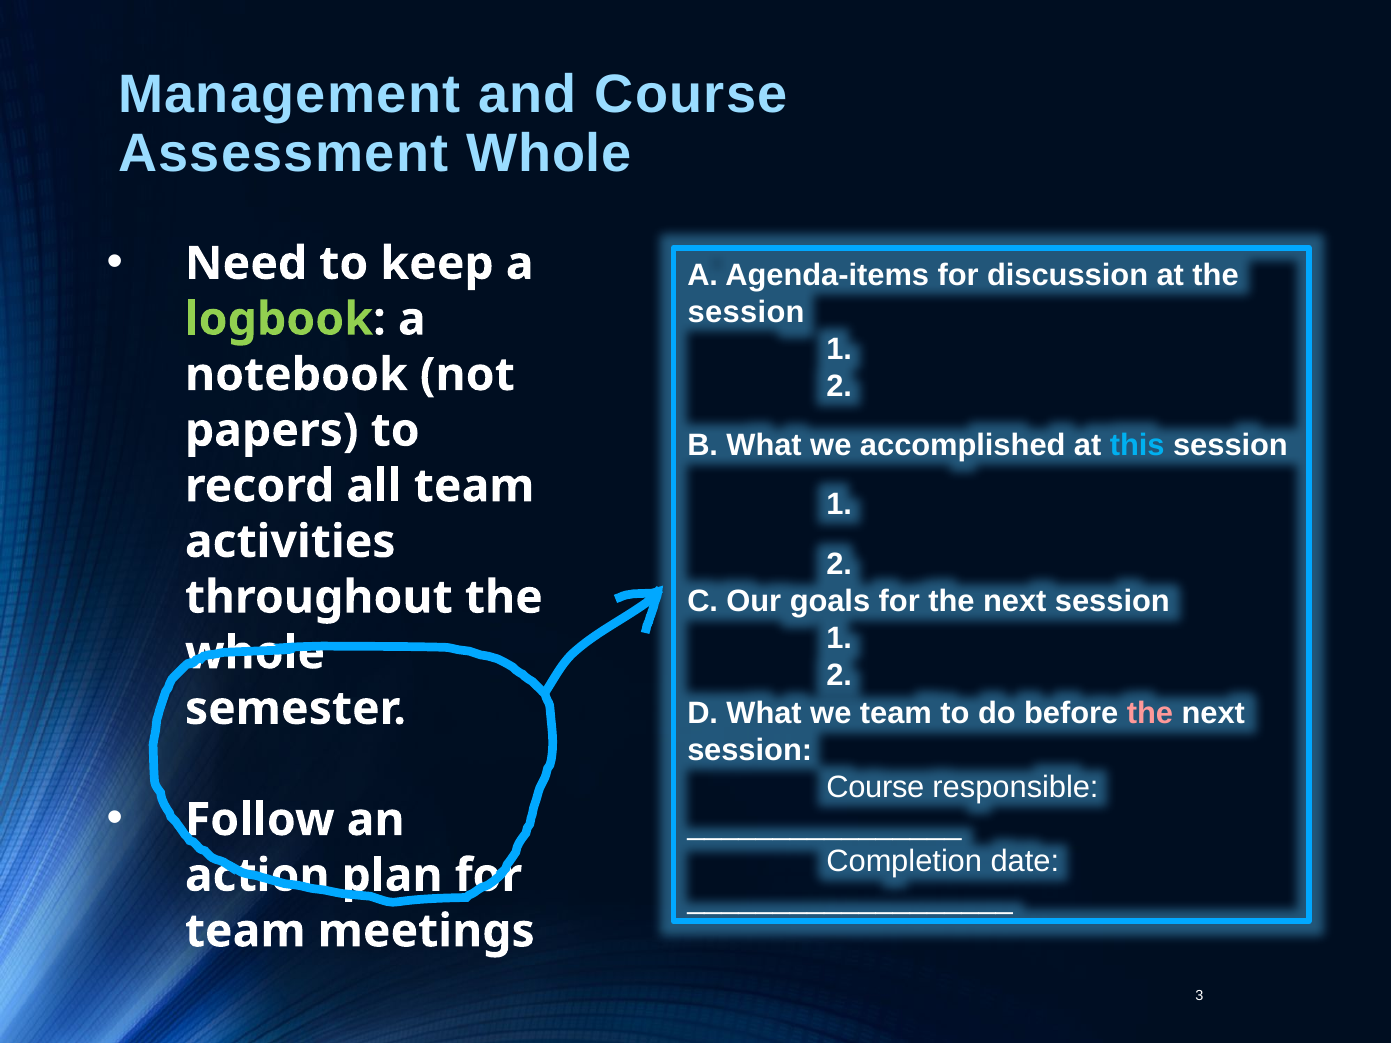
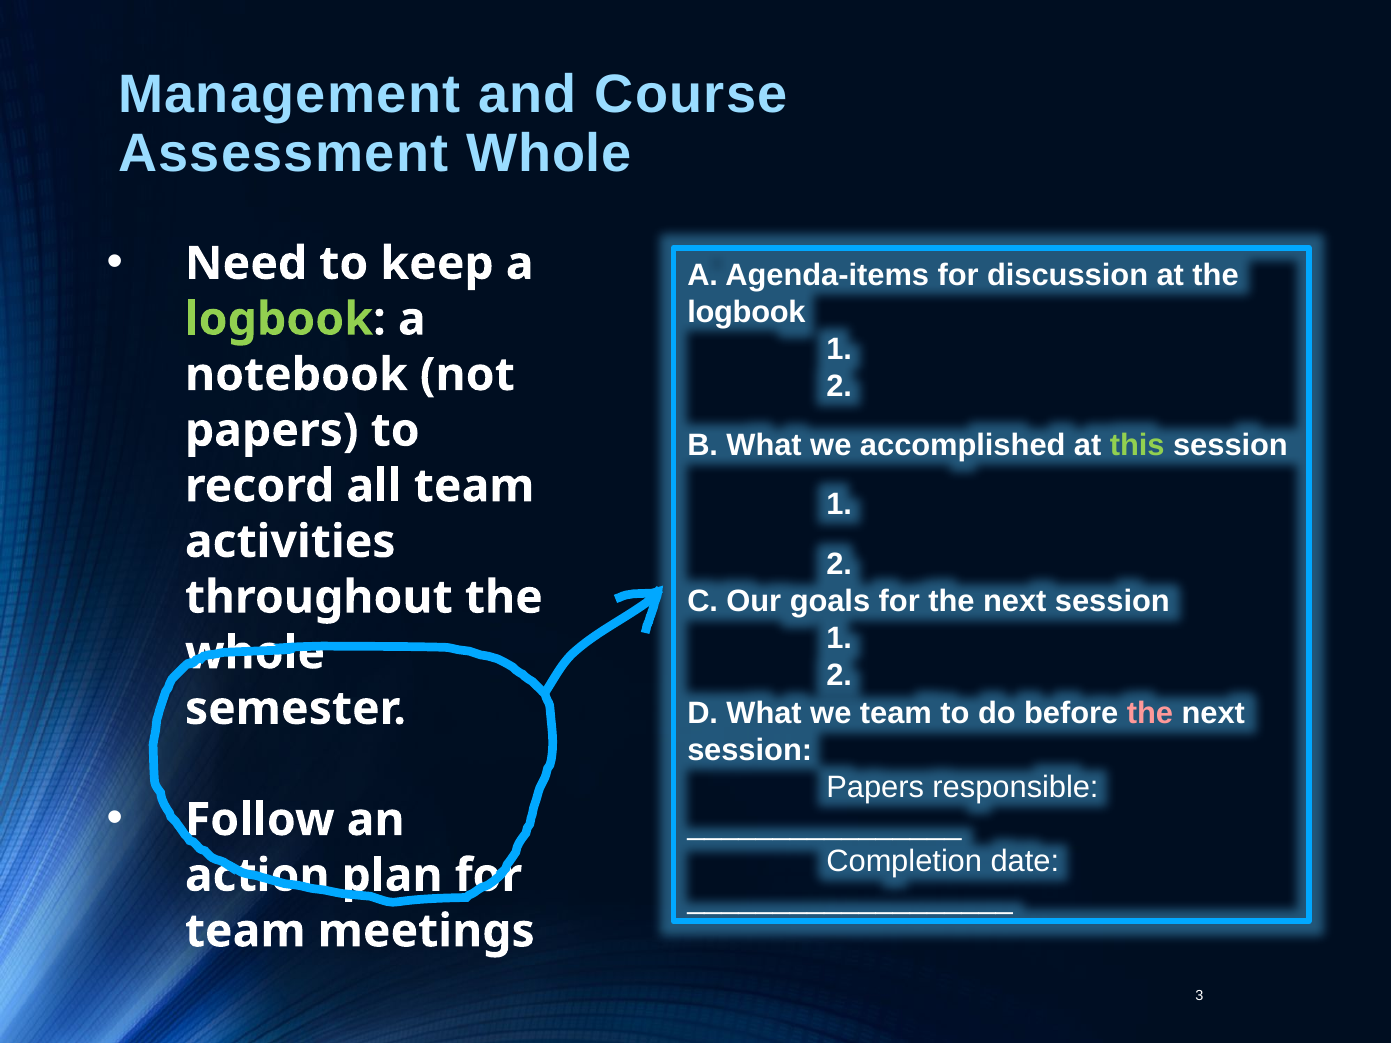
session at (746, 312): session -> logbook
this colour: light blue -> light green
Course at (875, 787): Course -> Papers
